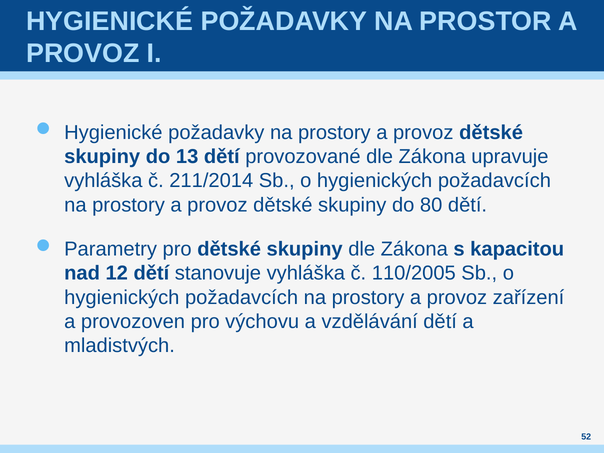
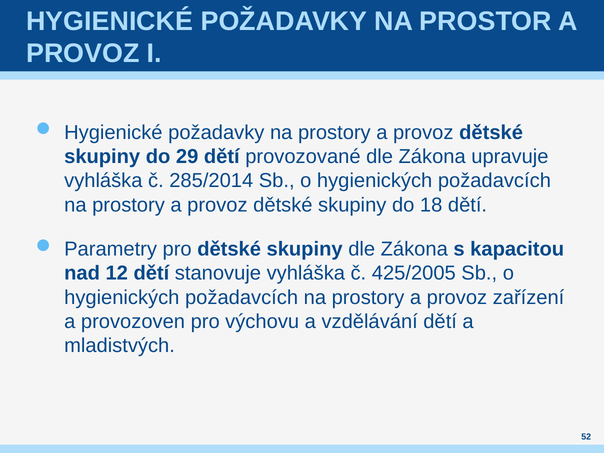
13: 13 -> 29
211/2014: 211/2014 -> 285/2014
80: 80 -> 18
110/2005: 110/2005 -> 425/2005
